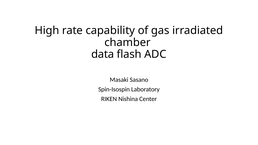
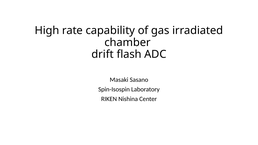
data: data -> drift
